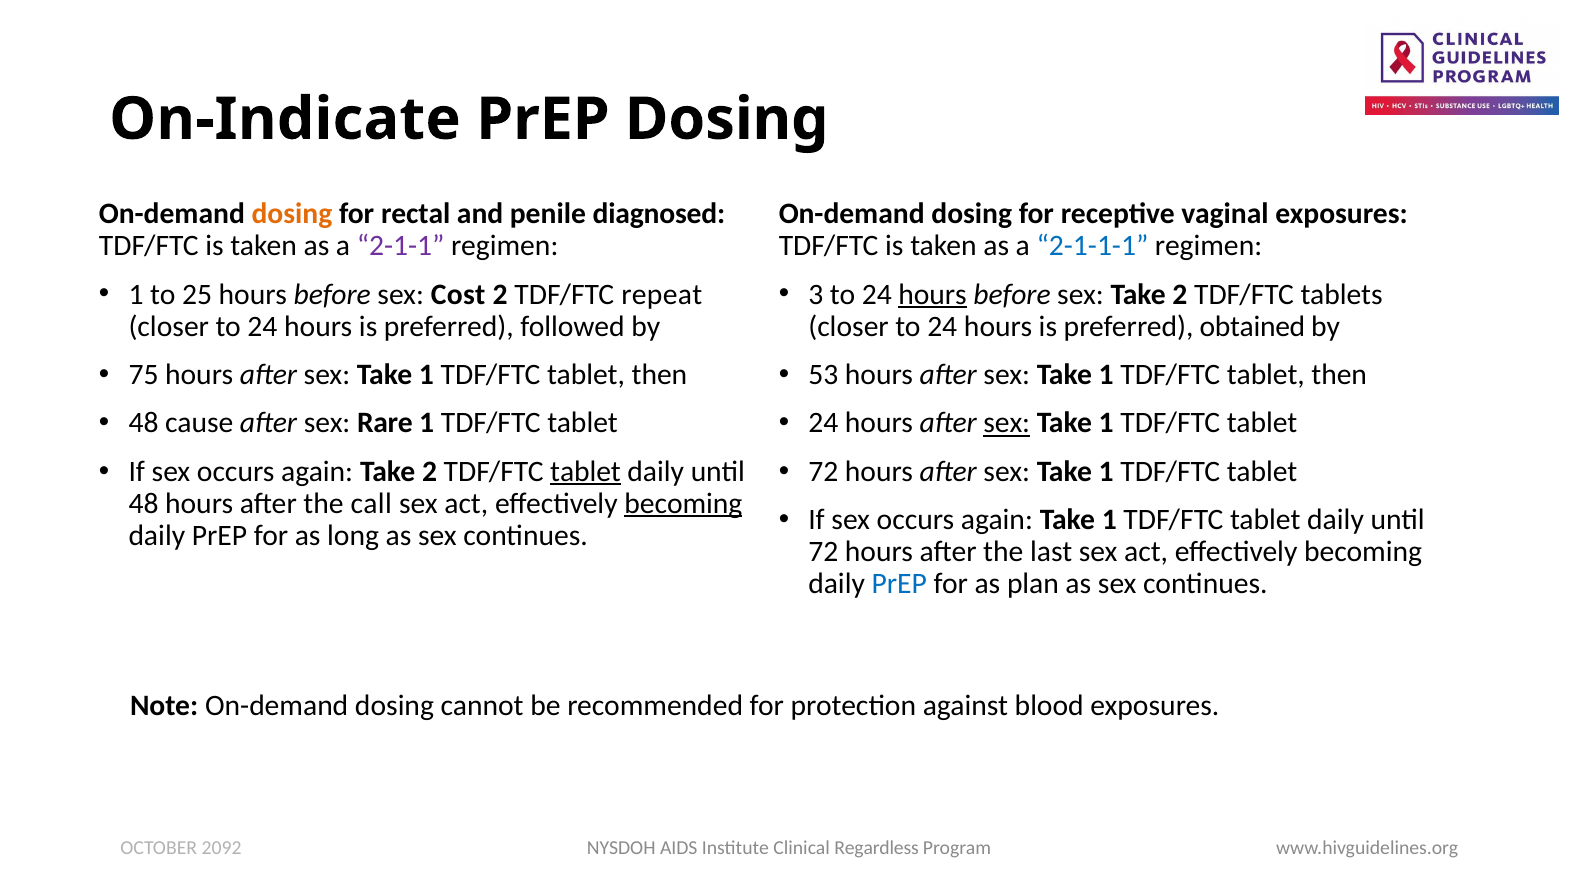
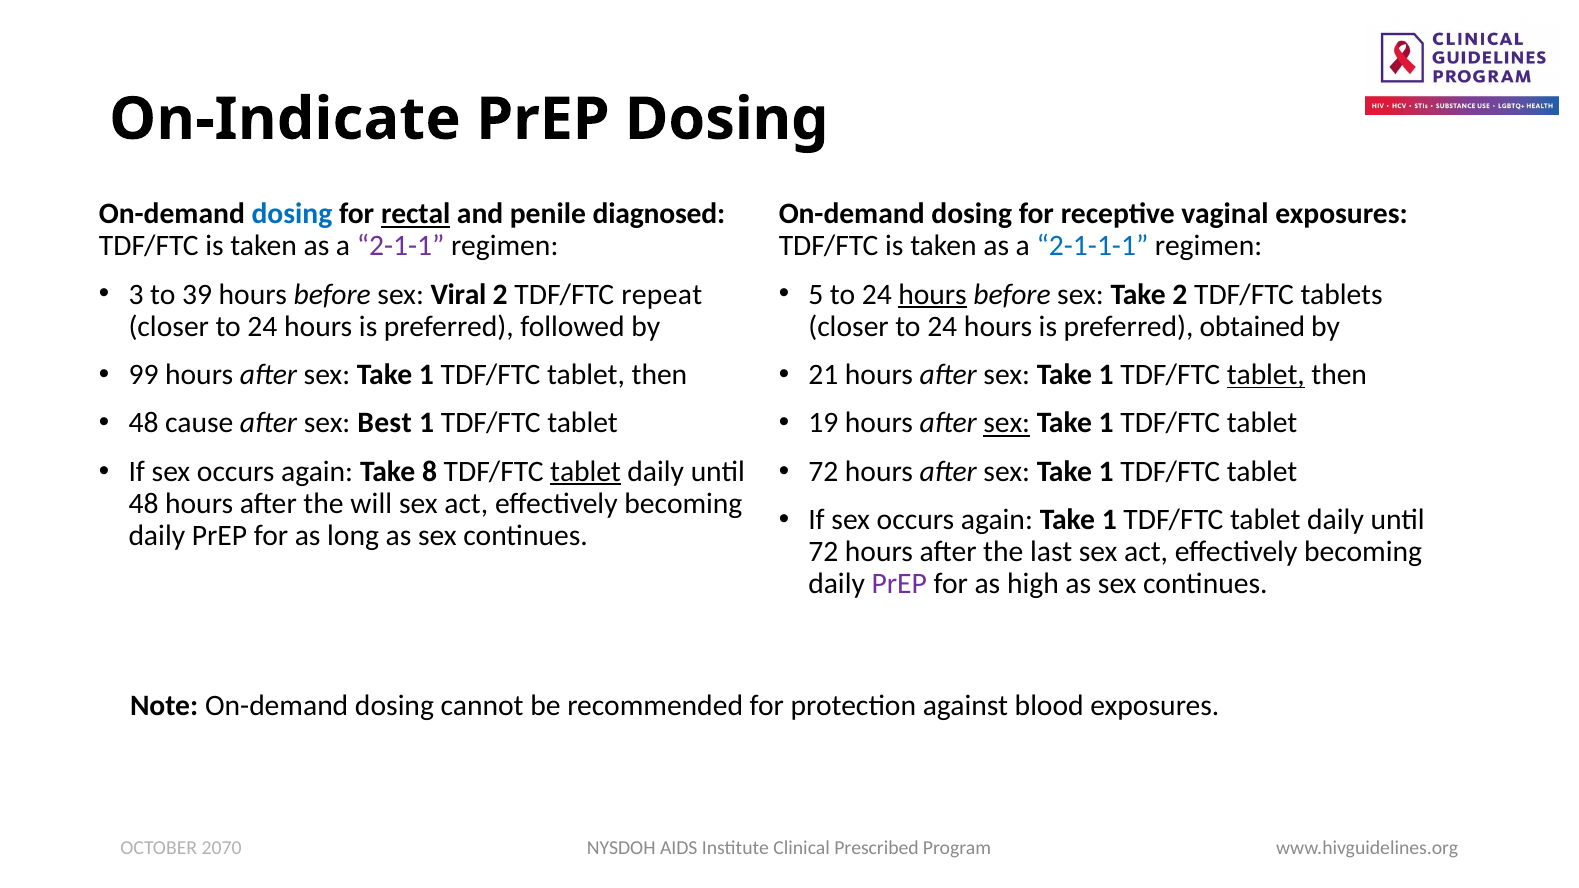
dosing at (292, 214) colour: orange -> blue
rectal underline: none -> present
1 at (136, 294): 1 -> 3
25: 25 -> 39
Cost: Cost -> Viral
3: 3 -> 5
75: 75 -> 99
53: 53 -> 21
tablet at (1266, 375) underline: none -> present
Rare: Rare -> Best
24 at (823, 423): 24 -> 19
again Take 2: 2 -> 8
call: call -> will
becoming at (683, 504) underline: present -> none
PrEP at (899, 584) colour: blue -> purple
plan: plan -> high
Regardless: Regardless -> Prescribed
2092: 2092 -> 2070
